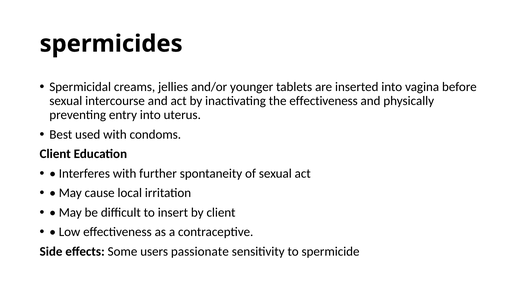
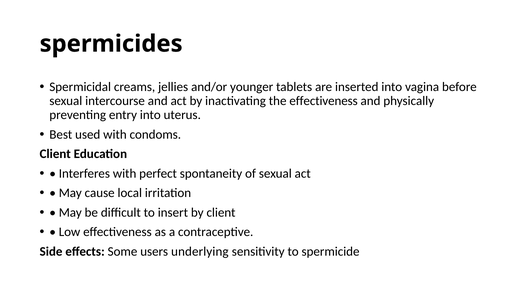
further: further -> perfect
passionate: passionate -> underlying
